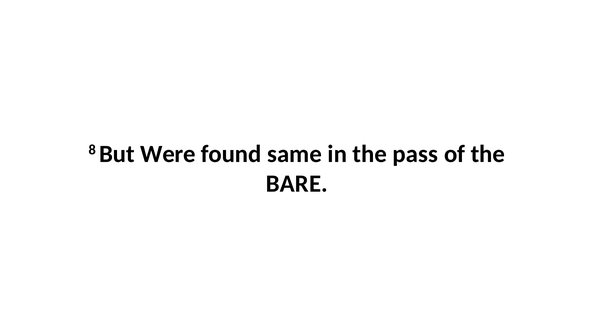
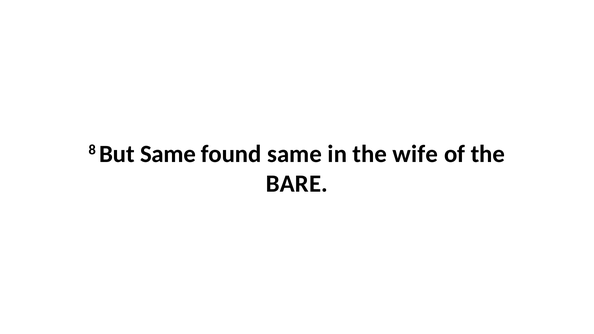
But Were: Were -> Same
pass: pass -> wife
